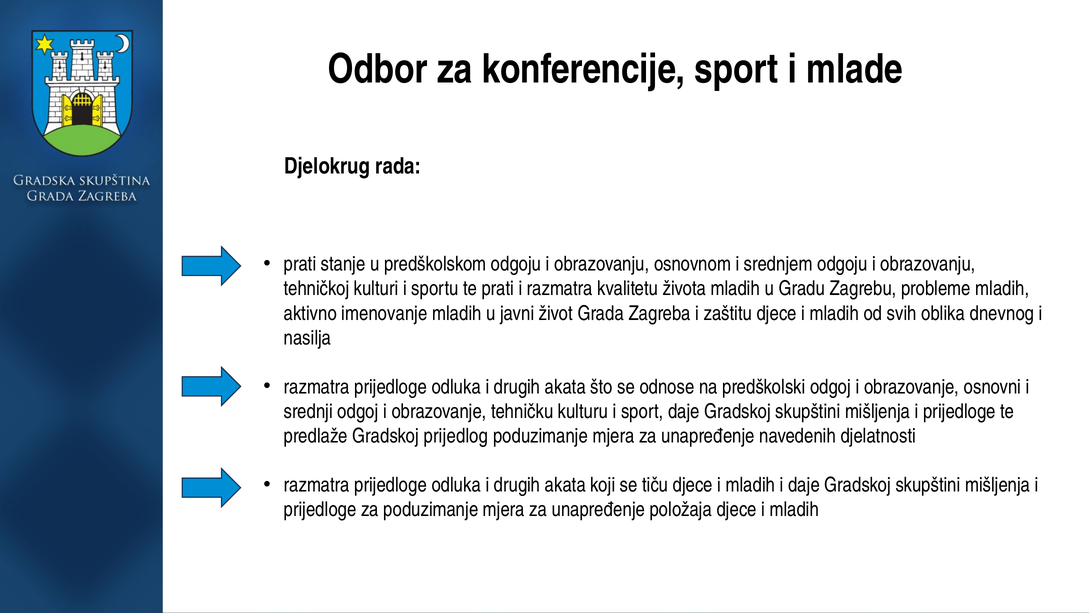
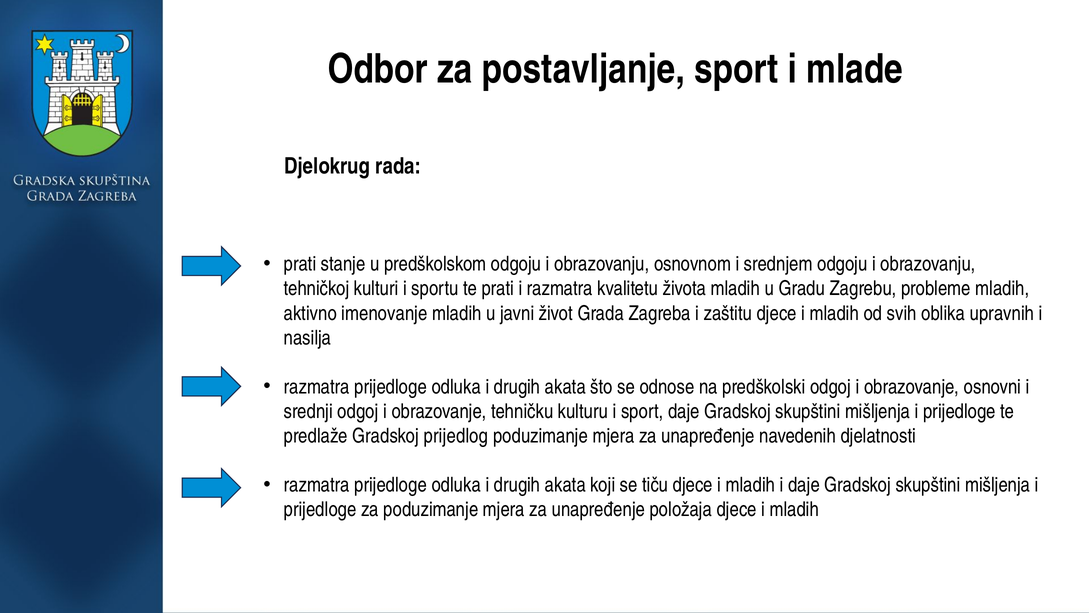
konferencije: konferencije -> postavljanje
dnevnog: dnevnog -> upravnih
